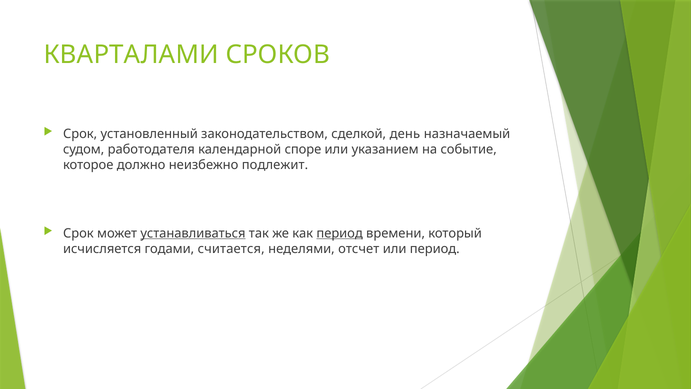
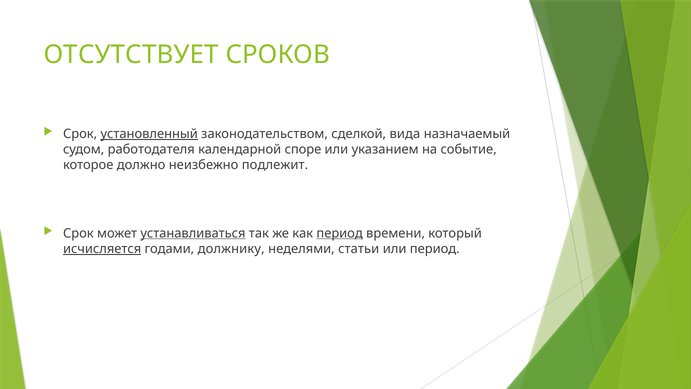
КВАРТАЛАМИ: КВАРТАЛАМИ -> ОТСУТСТВУЕТ
установленный underline: none -> present
день: день -> вида
исчисляется underline: none -> present
считается: считается -> должнику
отсчет: отсчет -> статьи
